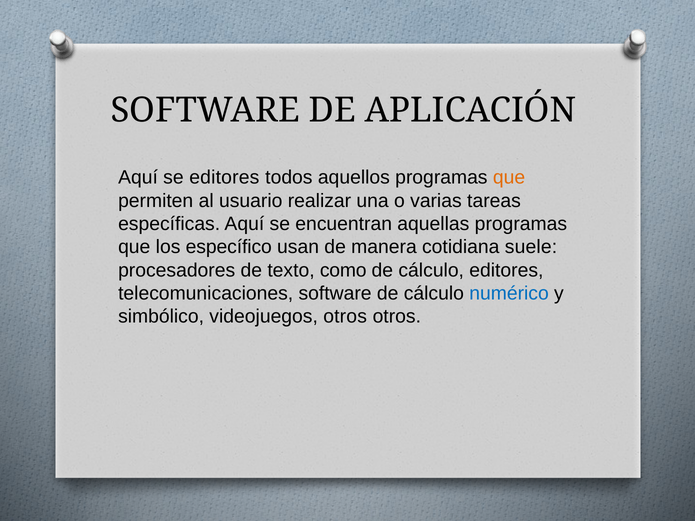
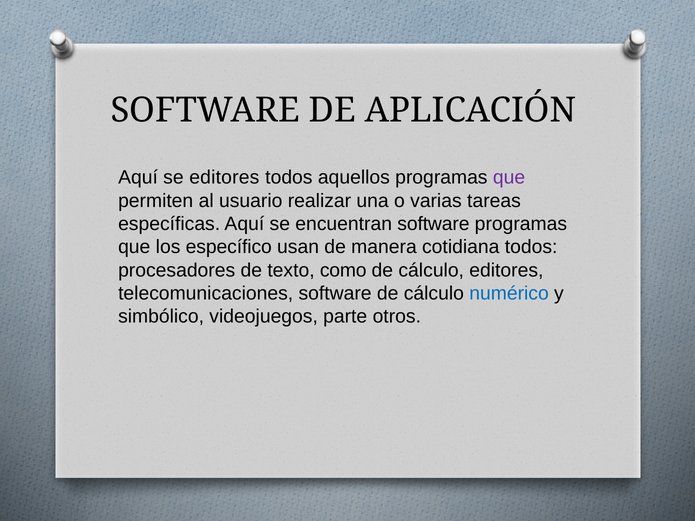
que at (509, 178) colour: orange -> purple
encuentran aquellas: aquellas -> software
cotidiana suele: suele -> todos
videojuegos otros: otros -> parte
